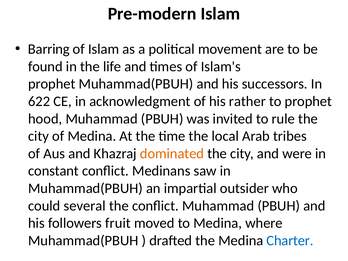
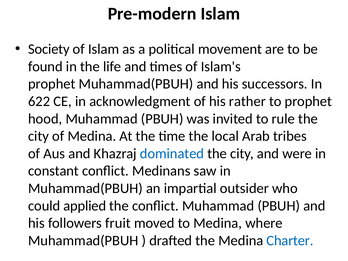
Barring: Barring -> Society
dominated colour: orange -> blue
several: several -> applied
